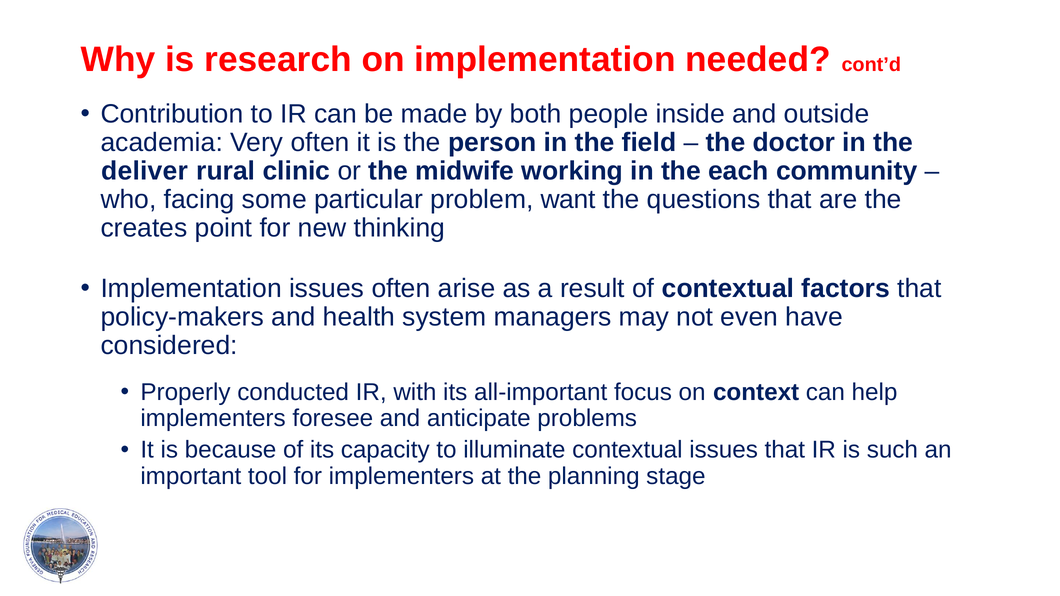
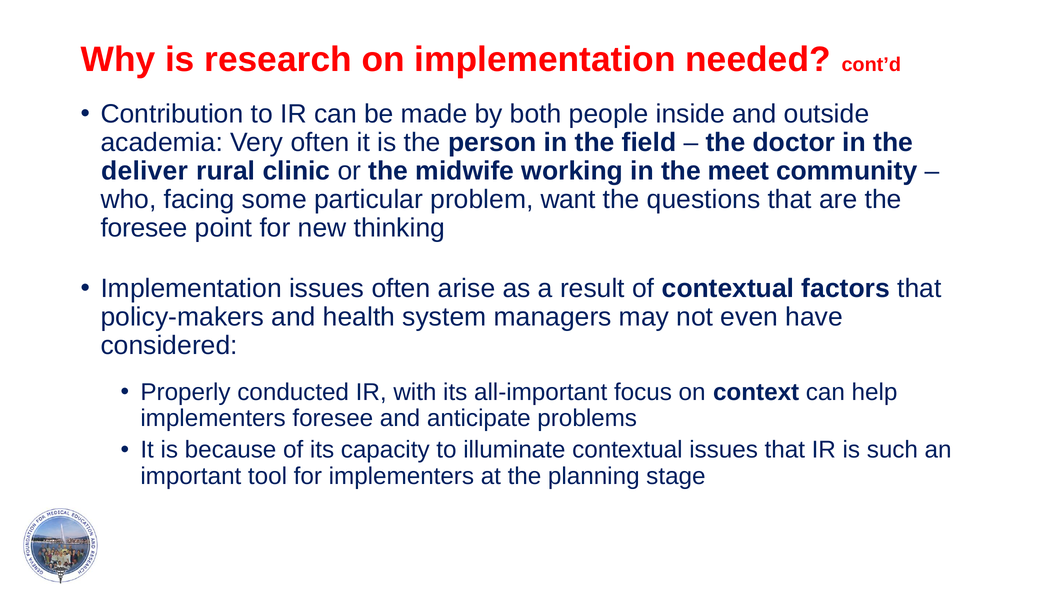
each: each -> meet
creates at (144, 228): creates -> foresee
